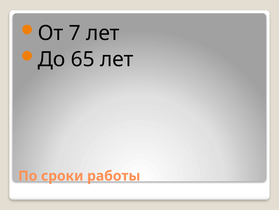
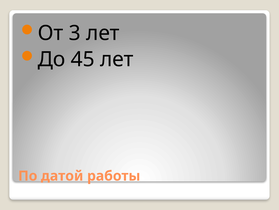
7: 7 -> 3
65: 65 -> 45
сроки: сроки -> датой
